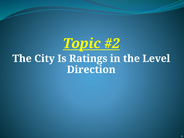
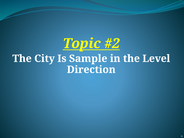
Ratings: Ratings -> Sample
